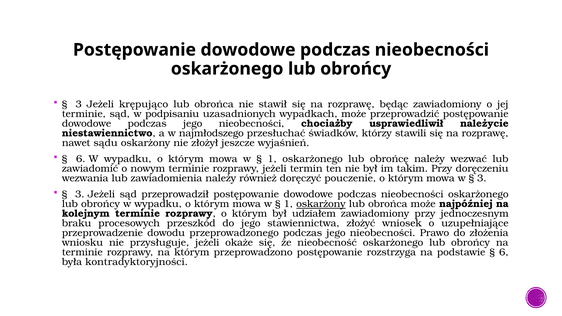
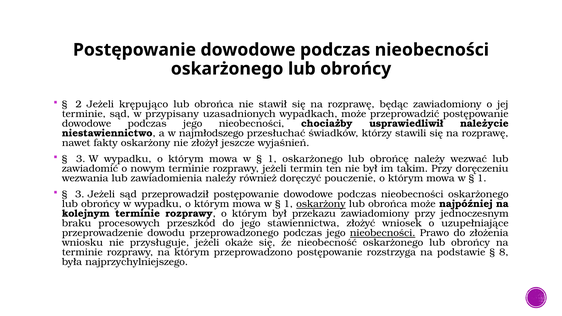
3 at (79, 104): 3 -> 2
podpisaniu: podpisaniu -> przypisany
sądu: sądu -> fakty
6 at (81, 159): 6 -> 3
3 at (482, 178): 3 -> 1
udziałem: udziałem -> przekazu
nieobecności at (383, 233) underline: none -> present
6 at (504, 252): 6 -> 8
kontradyktoryjności: kontradyktoryjności -> najprzychylniejszego
